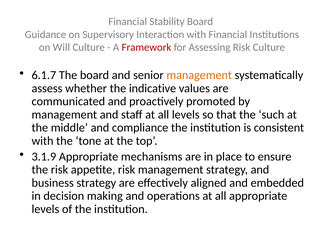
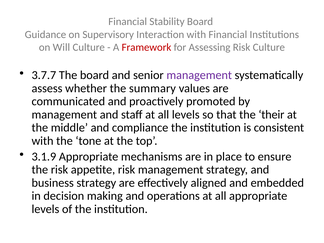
6.1.7: 6.1.7 -> 3.7.7
management at (199, 75) colour: orange -> purple
indicative: indicative -> summary
such: such -> their
